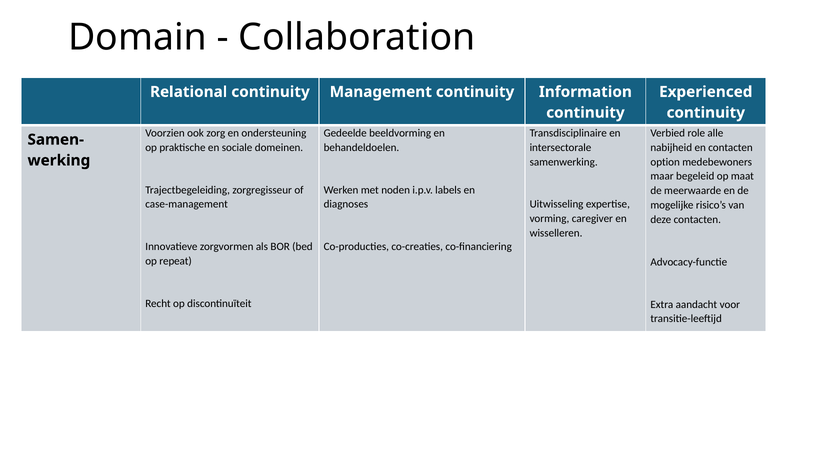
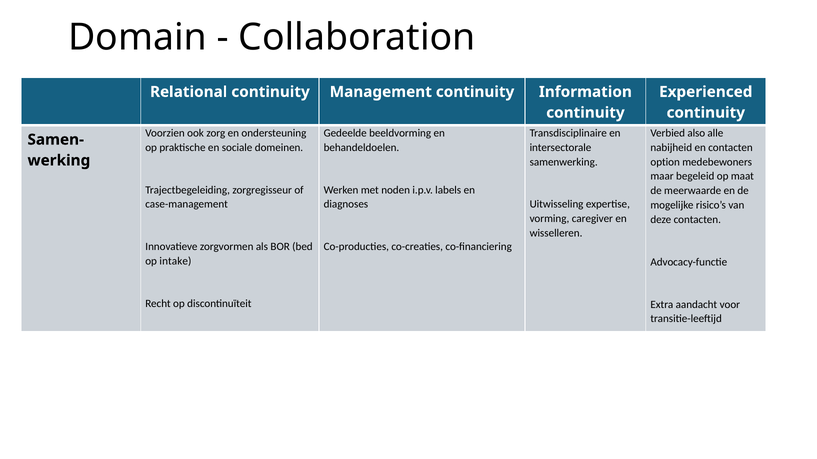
role: role -> also
repeat: repeat -> intake
